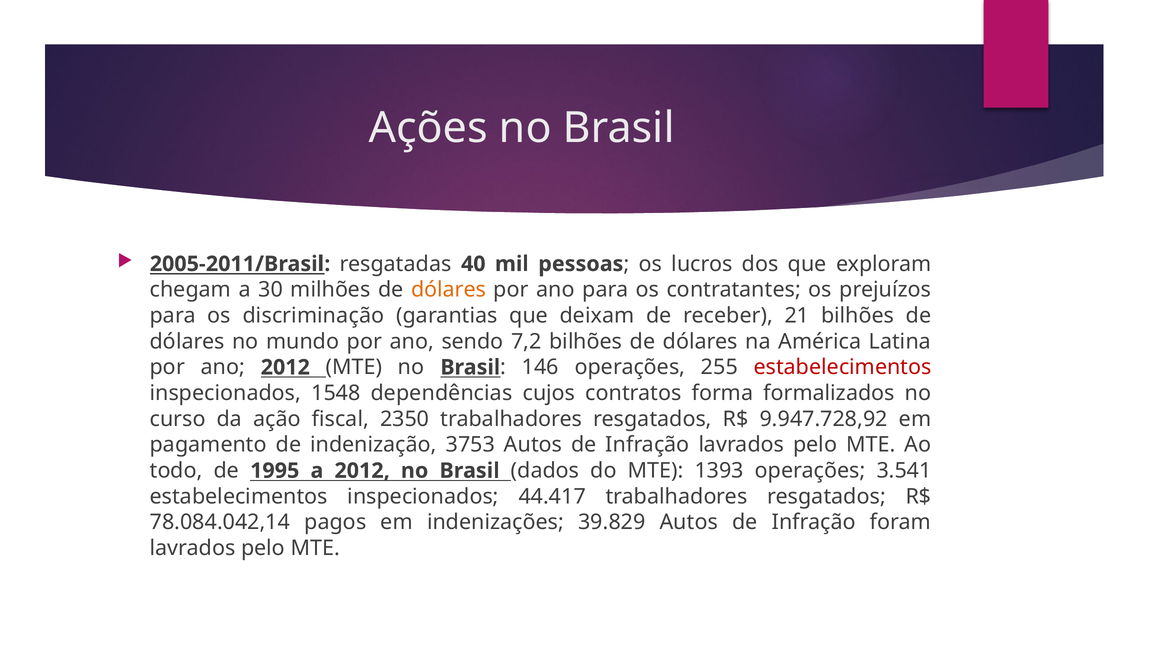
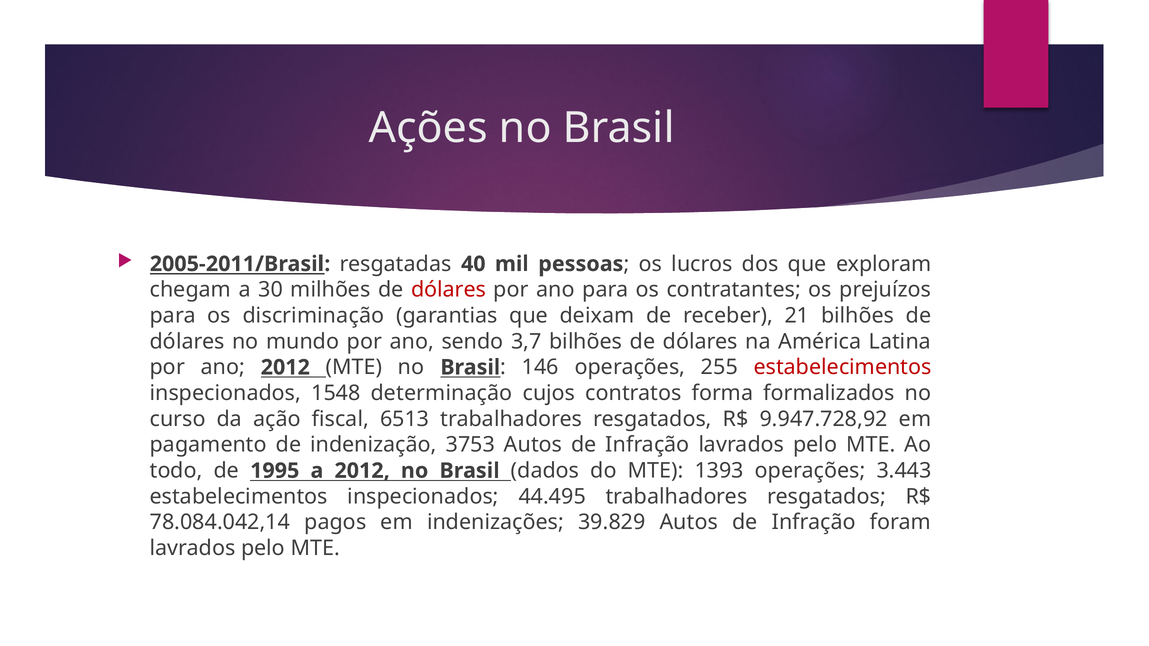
dólares at (449, 290) colour: orange -> red
7,2: 7,2 -> 3,7
dependências: dependências -> determinação
2350: 2350 -> 6513
3.541: 3.541 -> 3.443
44.417: 44.417 -> 44.495
